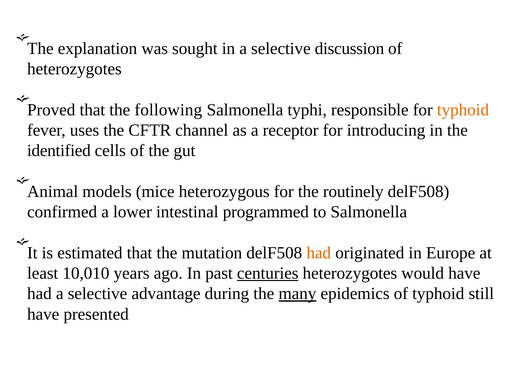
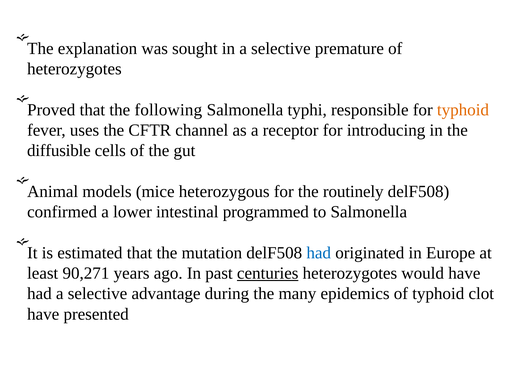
discussion: discussion -> premature
identified: identified -> diffusible
had at (319, 253) colour: orange -> blue
10,010: 10,010 -> 90,271
many underline: present -> none
still: still -> clot
